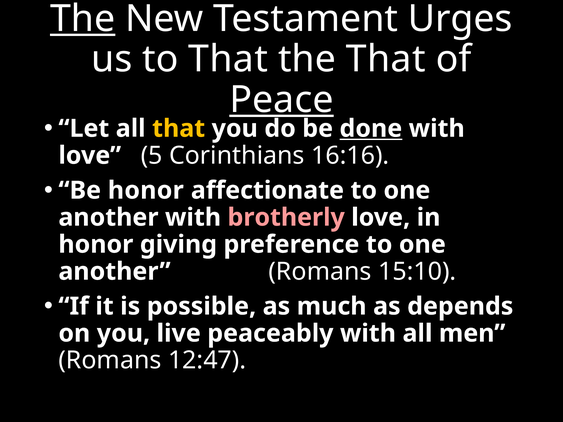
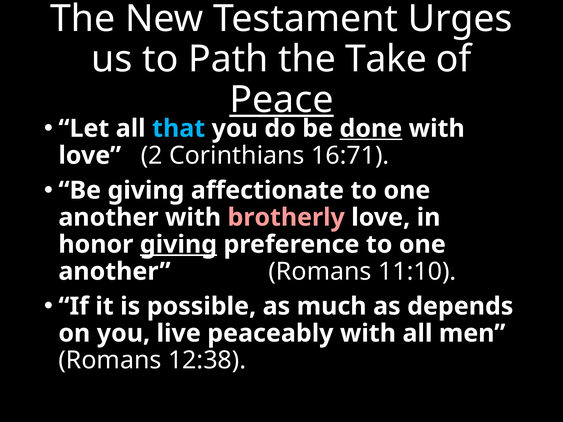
The at (83, 19) underline: present -> none
to That: That -> Path
the That: That -> Take
that at (179, 129) colour: yellow -> light blue
5: 5 -> 2
16:16: 16:16 -> 16:71
Be honor: honor -> giving
giving at (178, 245) underline: none -> present
15:10: 15:10 -> 11:10
12:47: 12:47 -> 12:38
